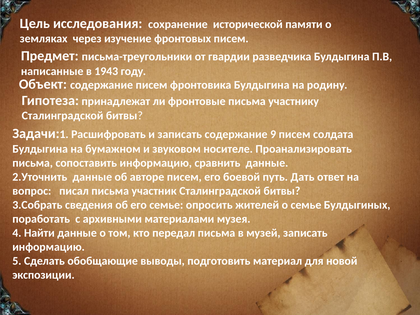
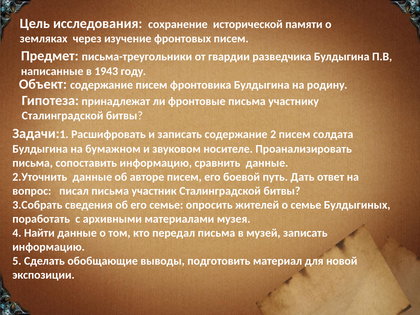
9: 9 -> 2
